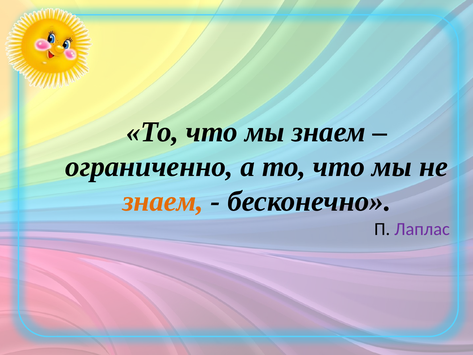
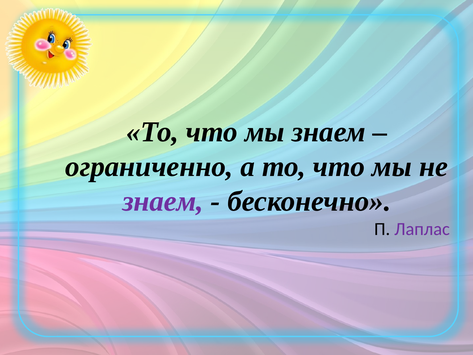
знаем at (163, 201) colour: orange -> purple
